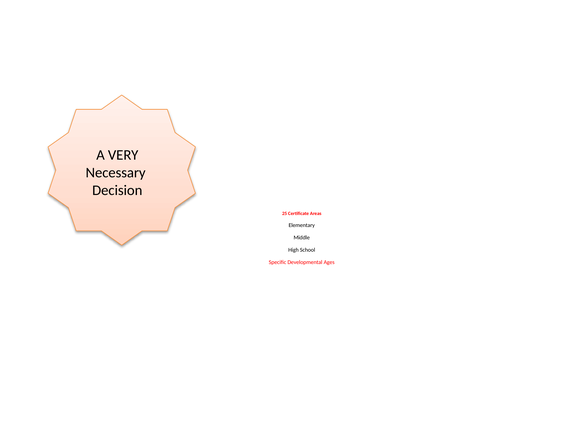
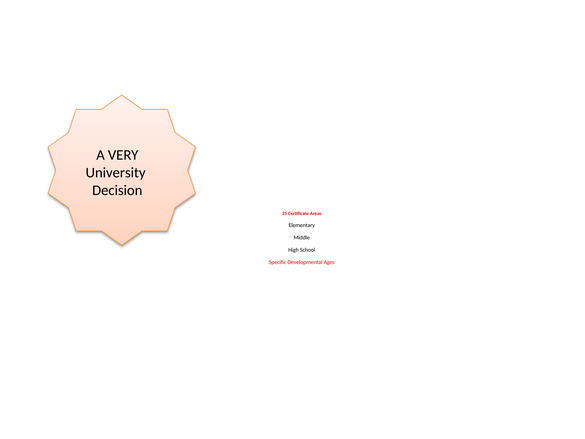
Necessary: Necessary -> University
